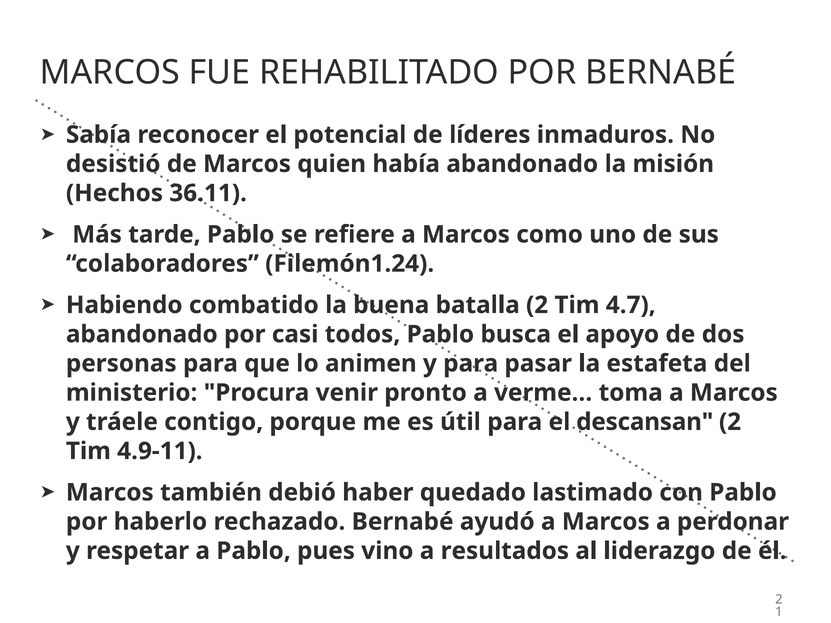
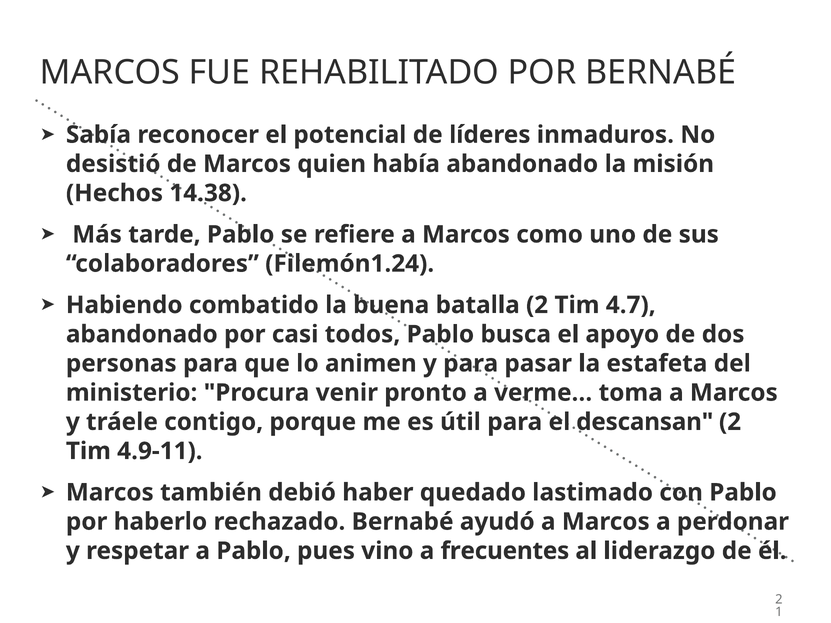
36.11: 36.11 -> 14.38
resultados: resultados -> frecuentes
